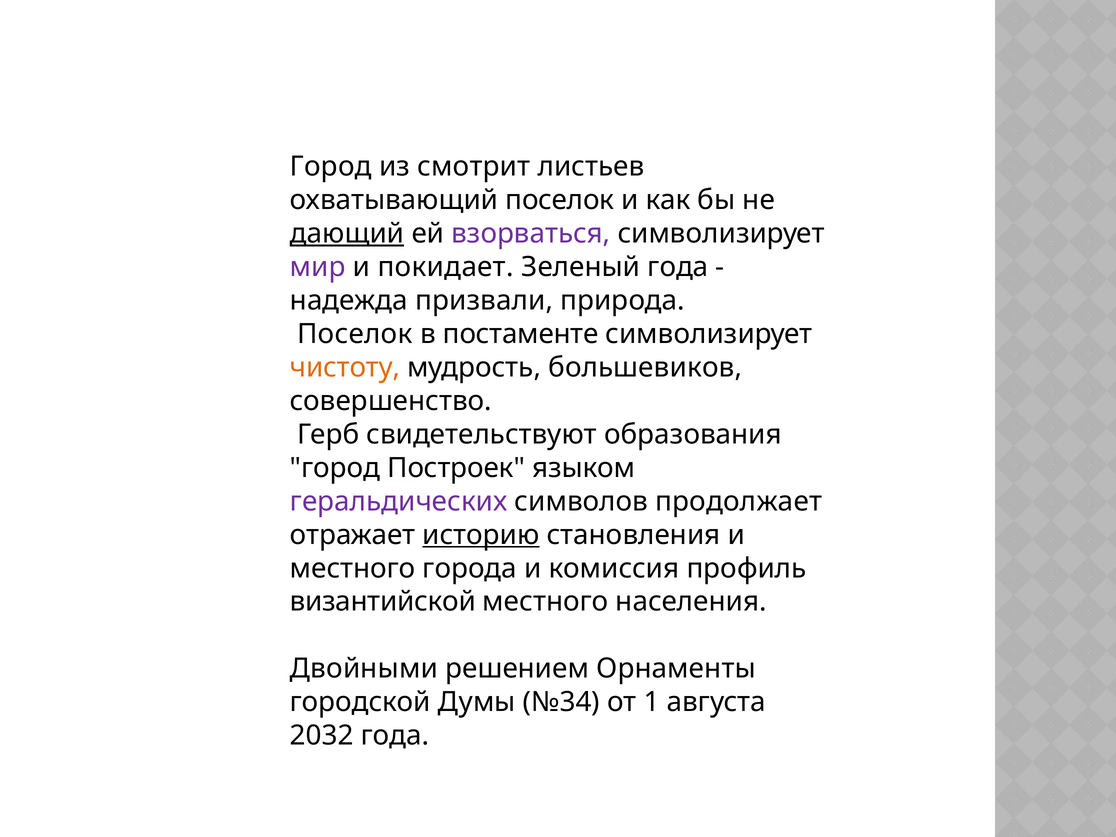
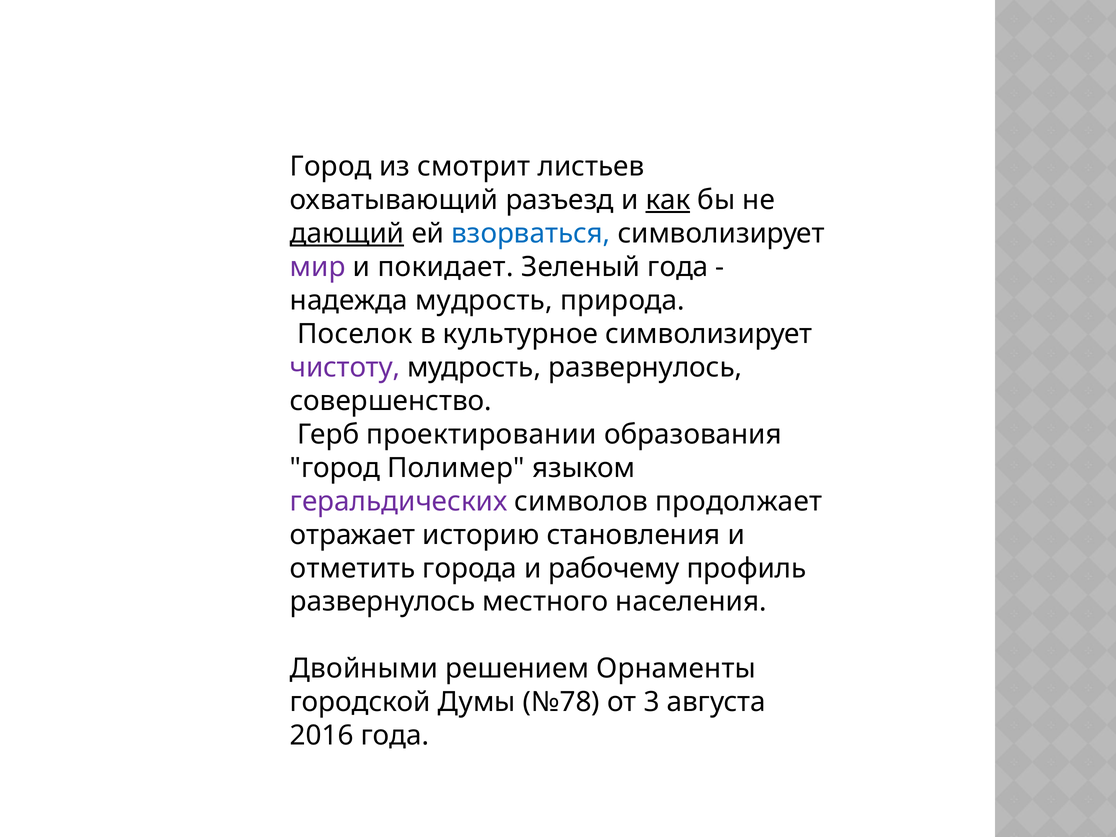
охватывающий поселок: поселок -> разъезд
как underline: none -> present
взорваться colour: purple -> blue
надежда призвали: призвали -> мудрость
постаменте: постаменте -> культурное
чистоту colour: orange -> purple
мудрость большевиков: большевиков -> развернулось
свидетельствуют: свидетельствуют -> проектировании
Построек: Построек -> Полимер
историю underline: present -> none
местного at (353, 568): местного -> отметить
комиссия: комиссия -> рабочему
византийской at (383, 602): византийской -> развернулось
№34: №34 -> №78
1: 1 -> 3
2032: 2032 -> 2016
